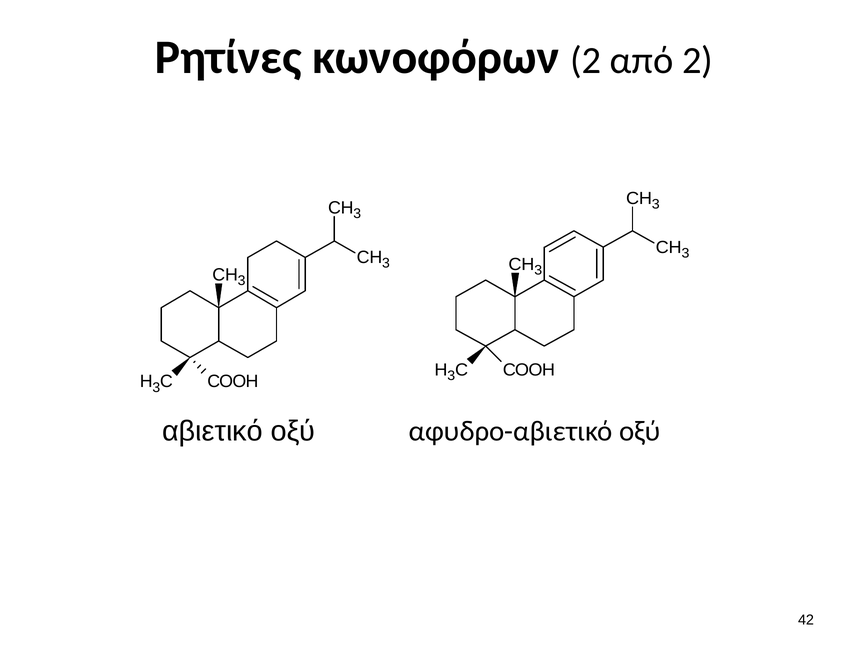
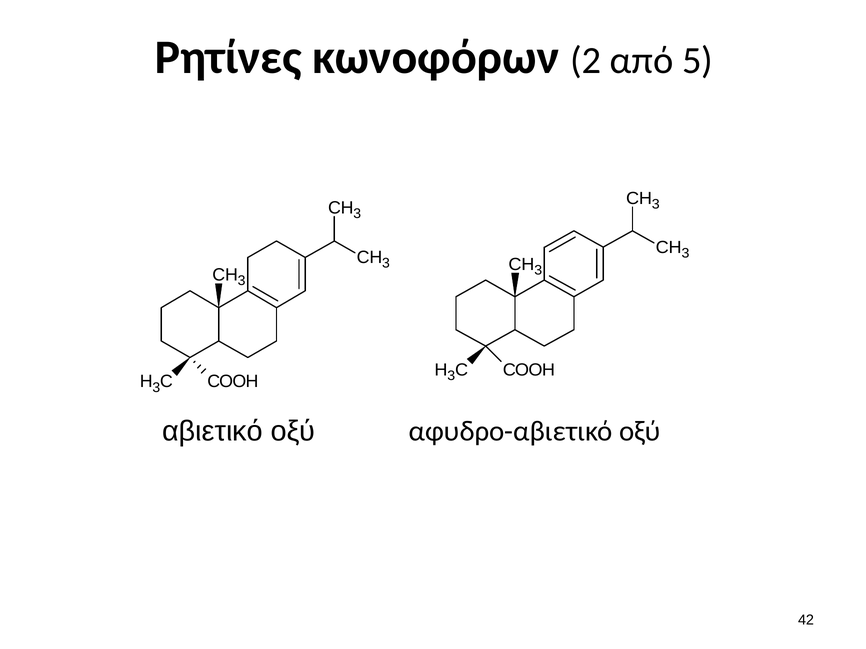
από 2: 2 -> 5
